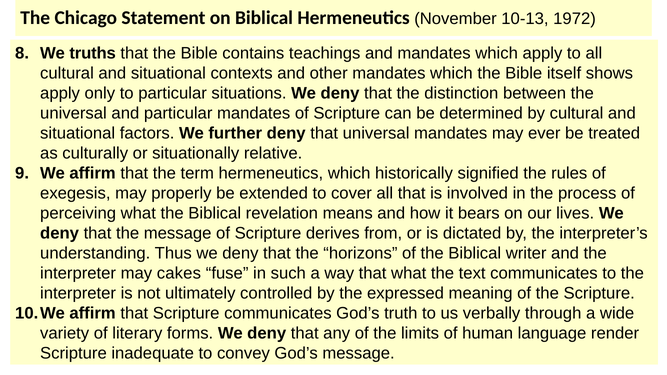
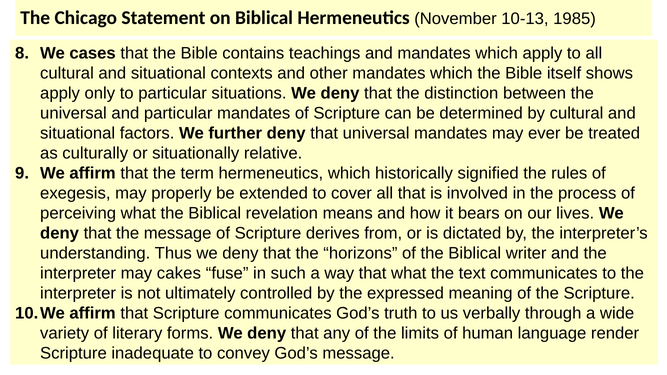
1972: 1972 -> 1985
truths: truths -> cases
